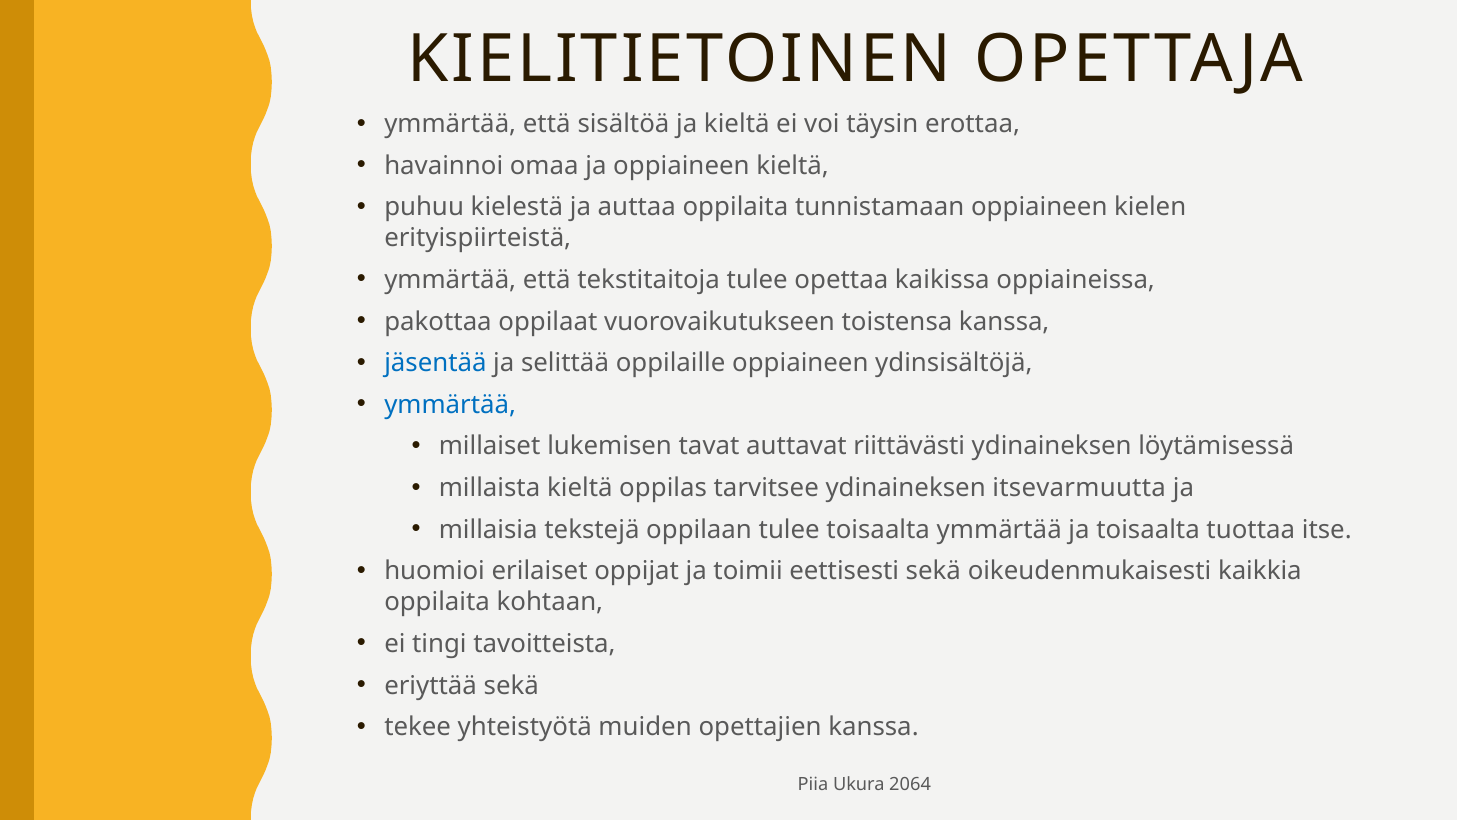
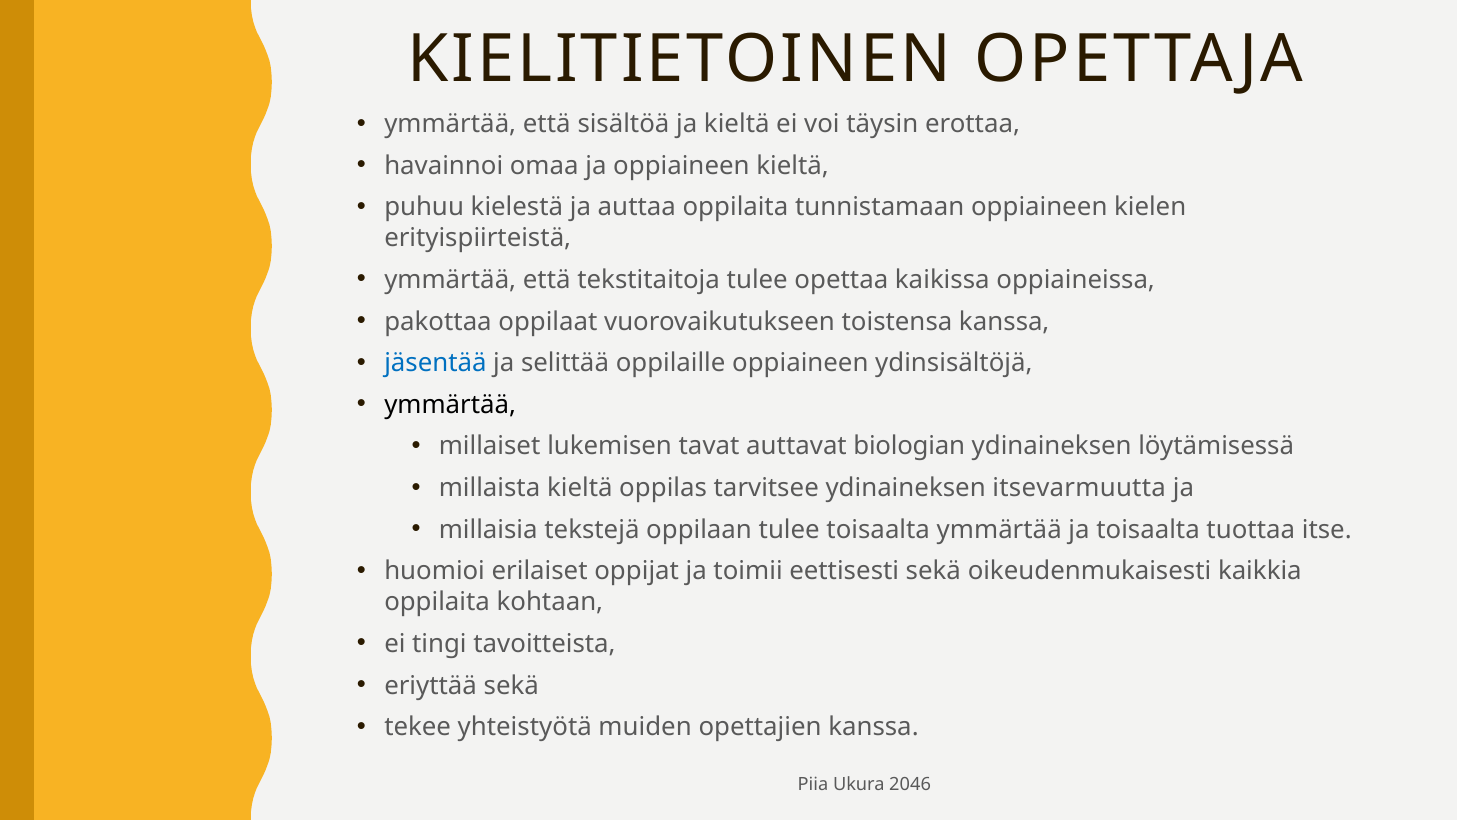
ymmärtää at (450, 405) colour: blue -> black
riittävästi: riittävästi -> biologian
2064: 2064 -> 2046
